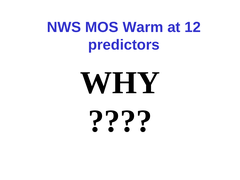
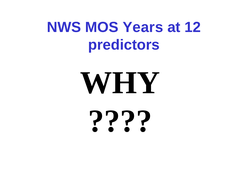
Warm: Warm -> Years
